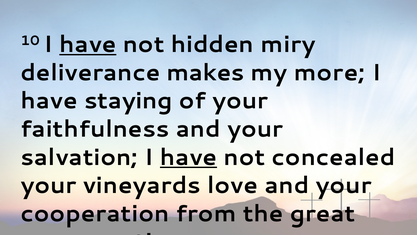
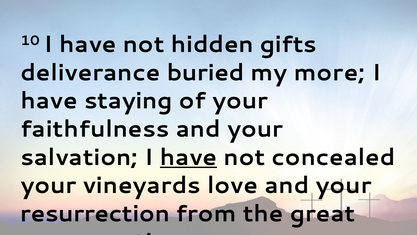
have at (88, 44) underline: present -> none
miry: miry -> gifts
makes: makes -> buried
cooperation: cooperation -> resurrection
